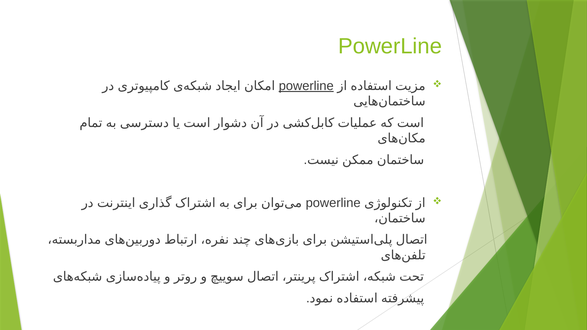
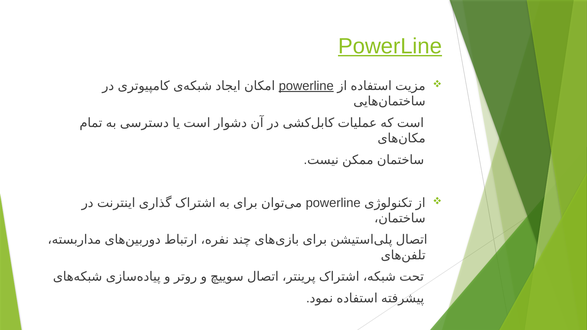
PowerLine at (390, 46) underline: none -> present
